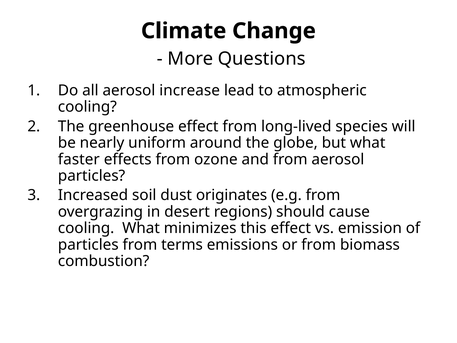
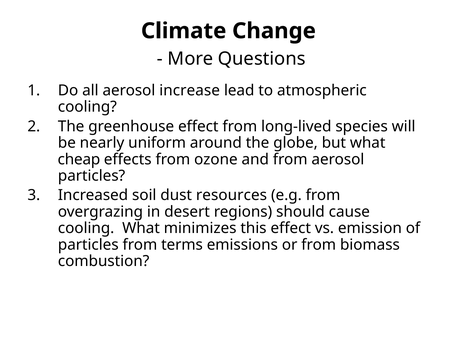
faster: faster -> cheap
originates: originates -> resources
